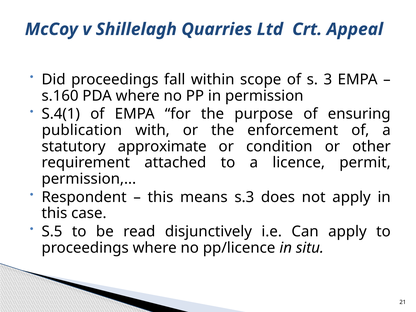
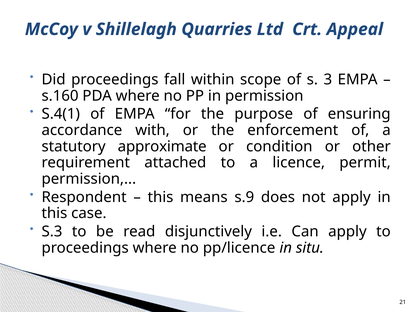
publication: publication -> accordance
s.3: s.3 -> s.9
S.5: S.5 -> S.3
